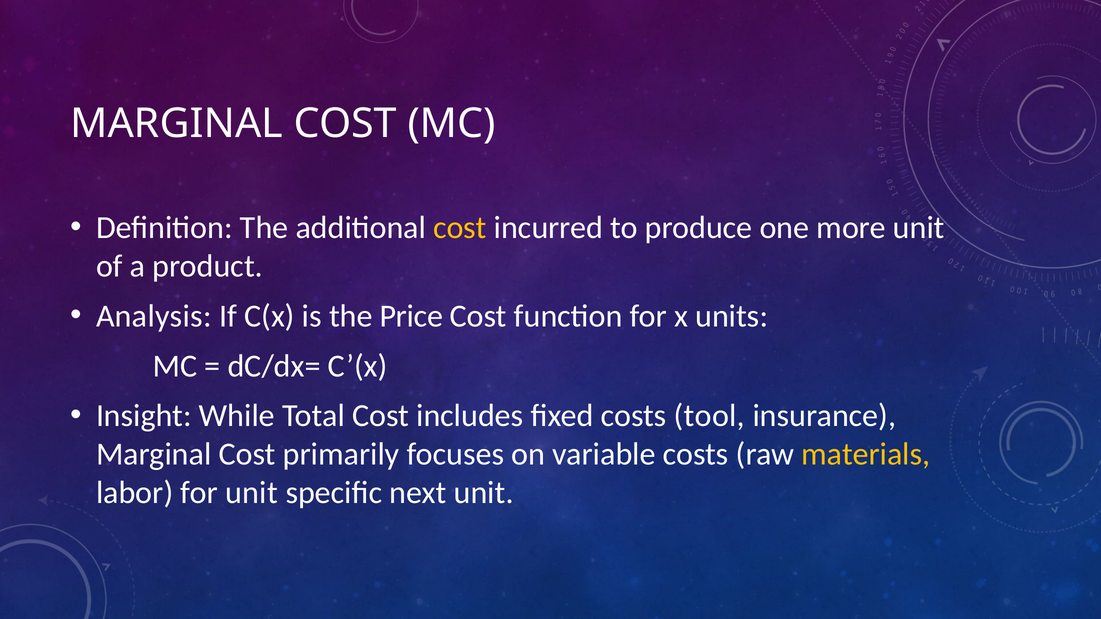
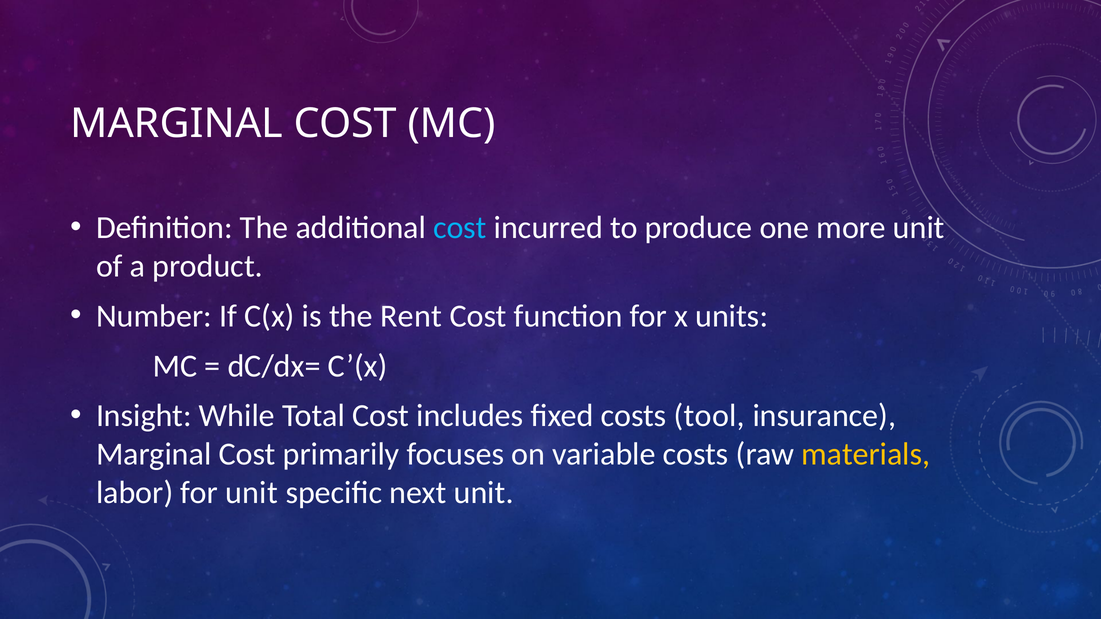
cost at (460, 228) colour: yellow -> light blue
Analysis: Analysis -> Number
Price: Price -> Rent
